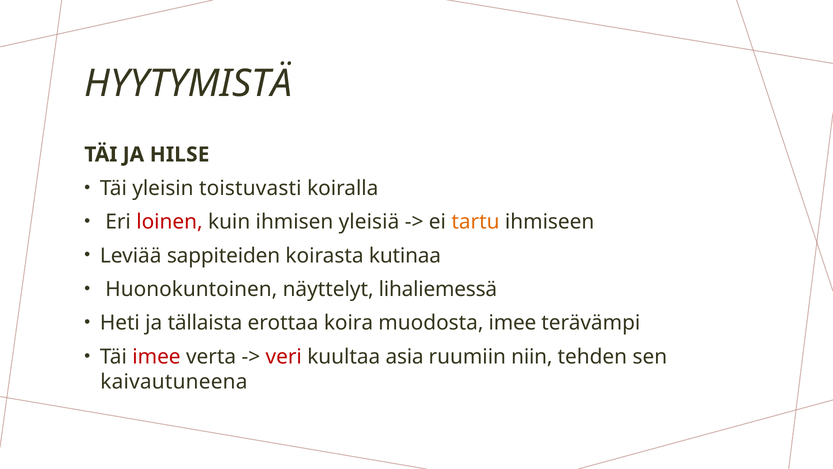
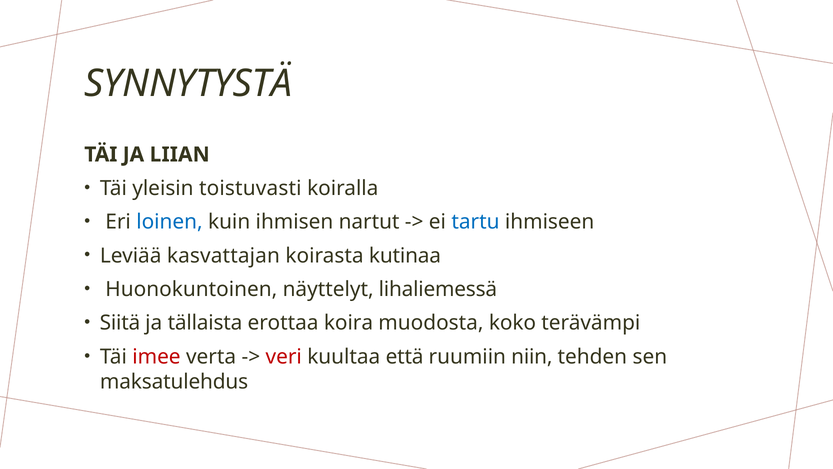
HYYTYMISTÄ: HYYTYMISTÄ -> SYNNYTYSTÄ
HILSE: HILSE -> LIIAN
loinen colour: red -> blue
yleisiä: yleisiä -> nartut
tartu colour: orange -> blue
sappiteiden: sappiteiden -> kasvattajan
Heti: Heti -> Siitä
muodosta imee: imee -> koko
asia: asia -> että
kaivautuneena: kaivautuneena -> maksatulehdus
